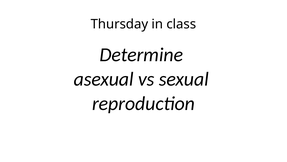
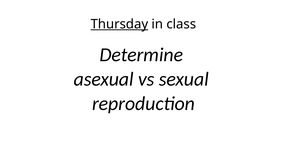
Thursday underline: none -> present
